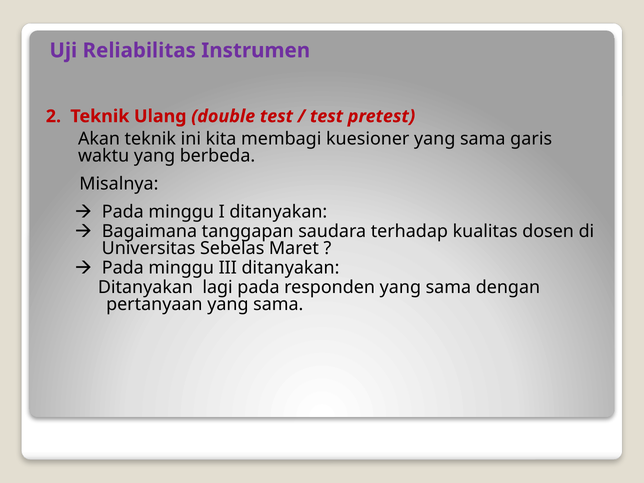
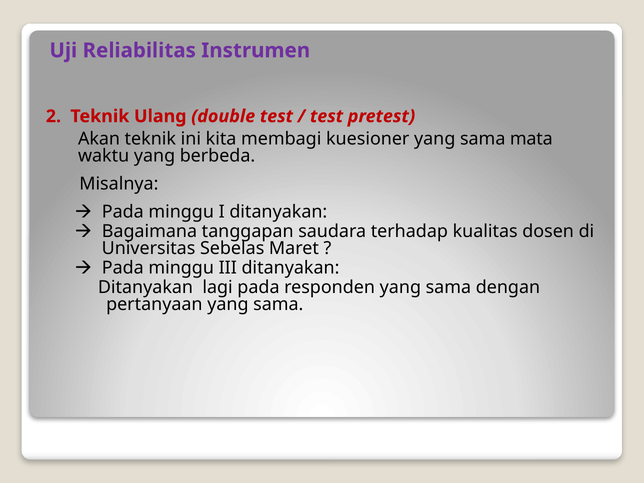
garis: garis -> mata
